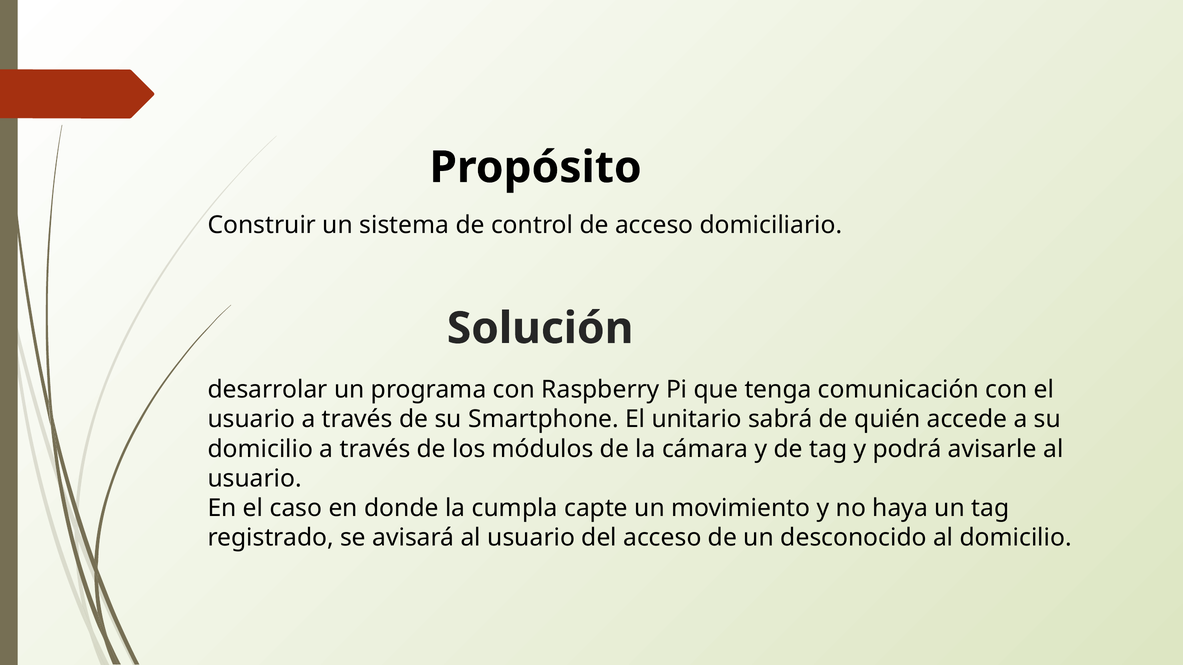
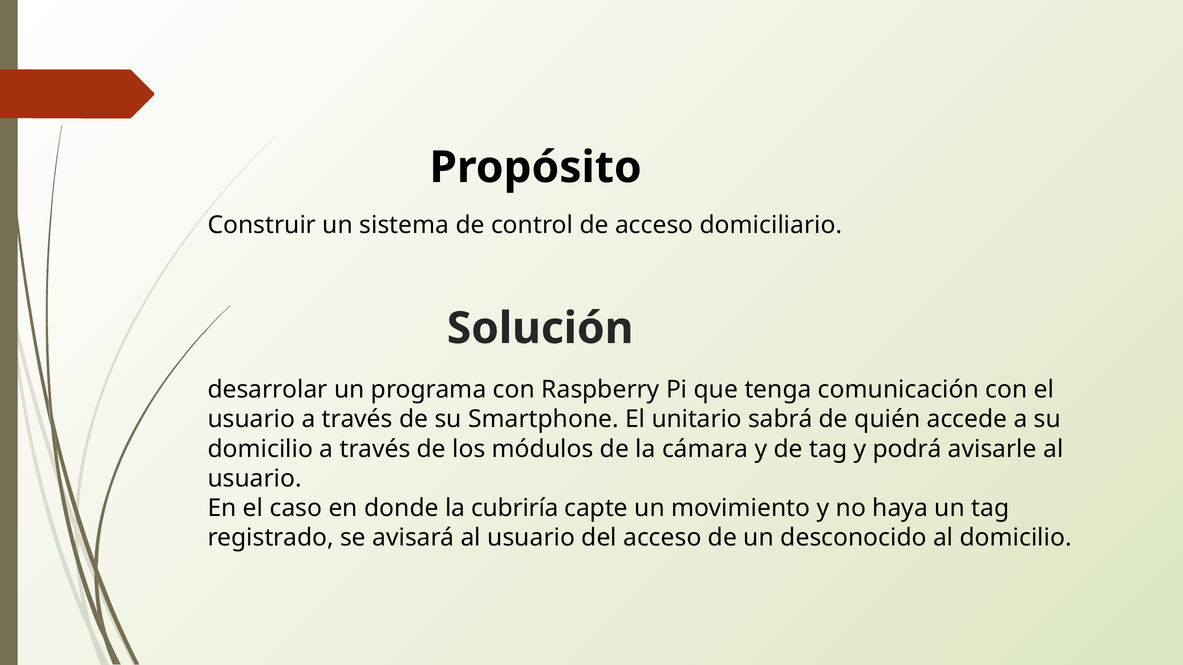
cumpla: cumpla -> cubriría
